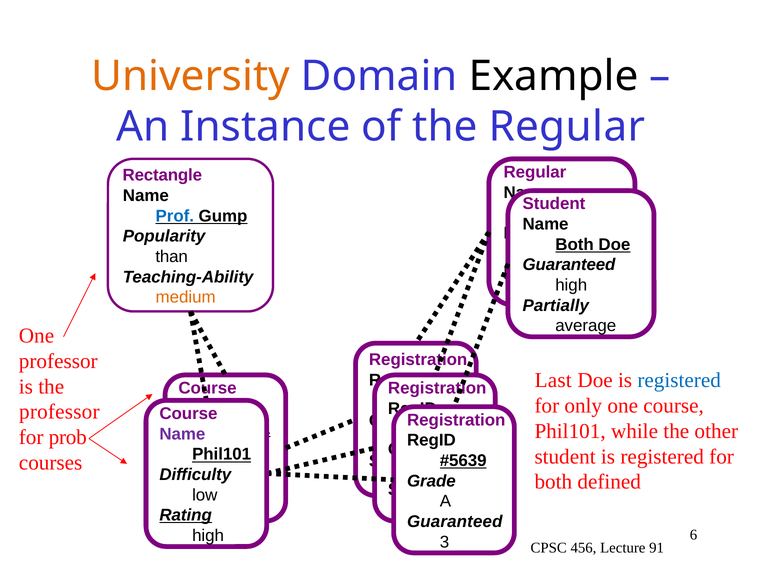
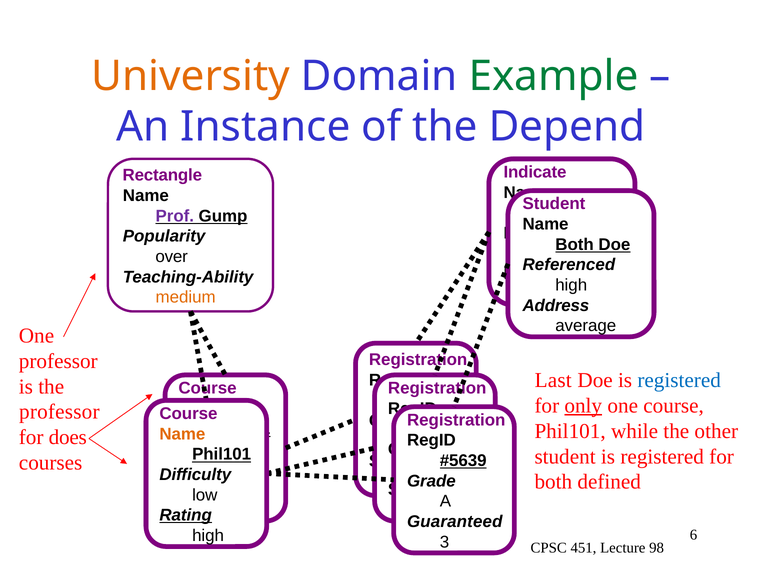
Example colour: black -> green
the Regular: Regular -> Depend
Regular at (535, 172): Regular -> Indicate
Prof colour: blue -> purple
than: than -> over
Guaranteed at (569, 265): Guaranteed -> Referenced
Partially: Partially -> Address
only underline: none -> present
Name at (182, 434) colour: purple -> orange
prob: prob -> does
456: 456 -> 451
91: 91 -> 98
